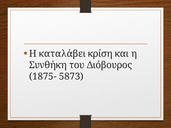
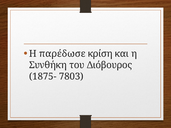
καταλάβει: καταλάβει -> παρέδωσε
5873: 5873 -> 7803
